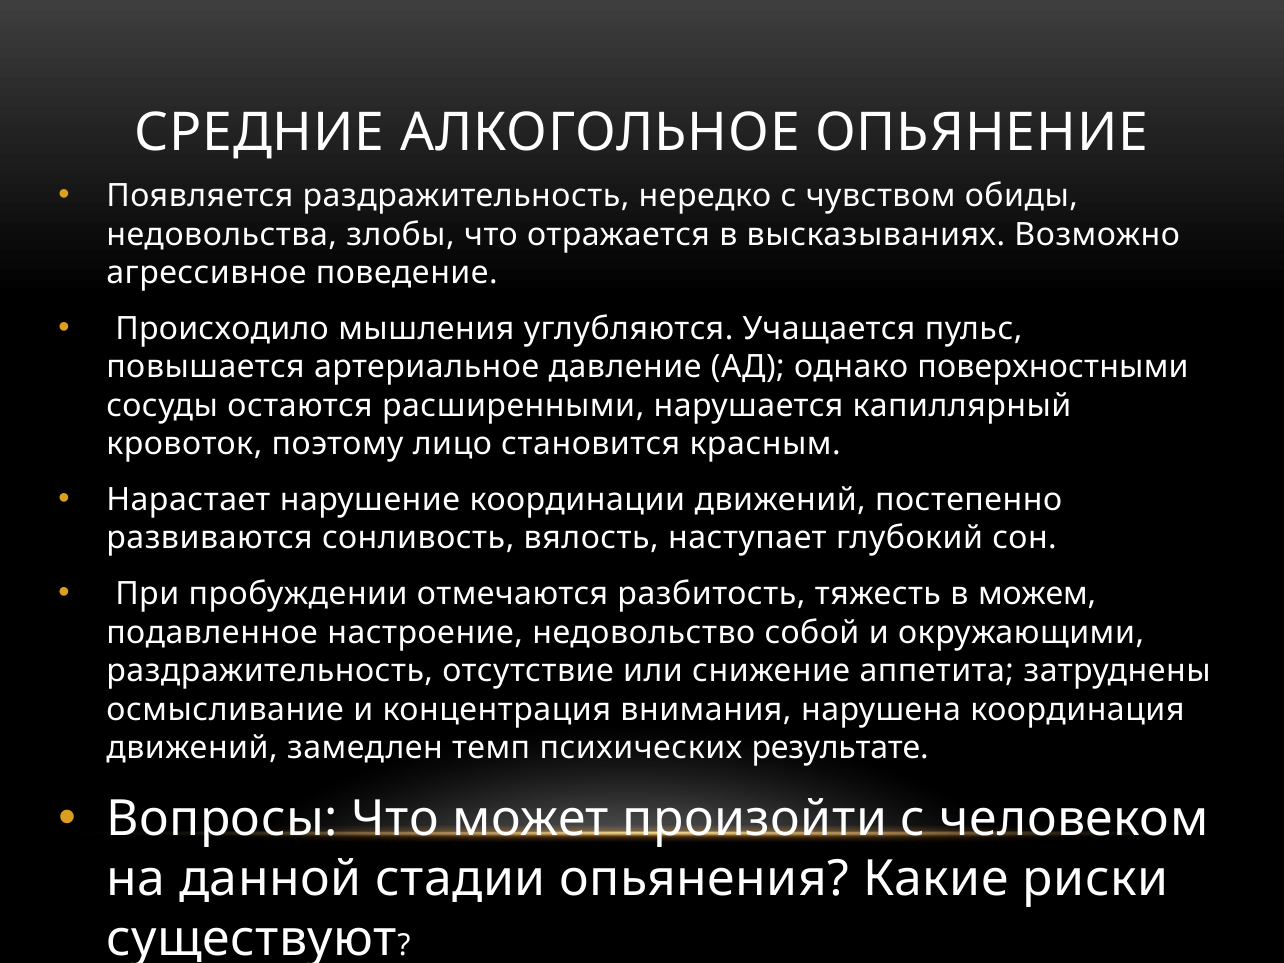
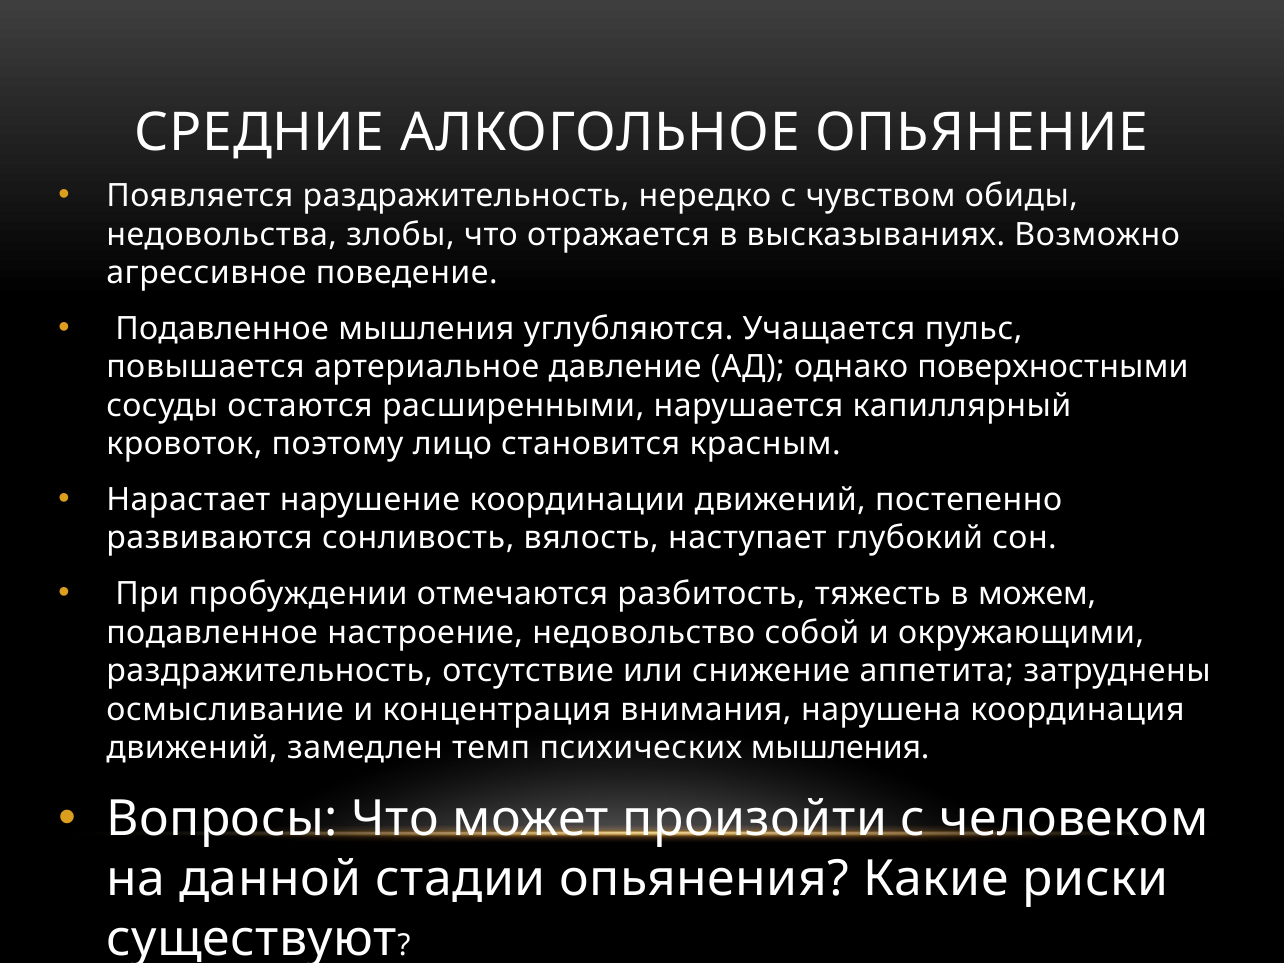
Происходило at (222, 329): Происходило -> Подавленное
психических результате: результате -> мышления
